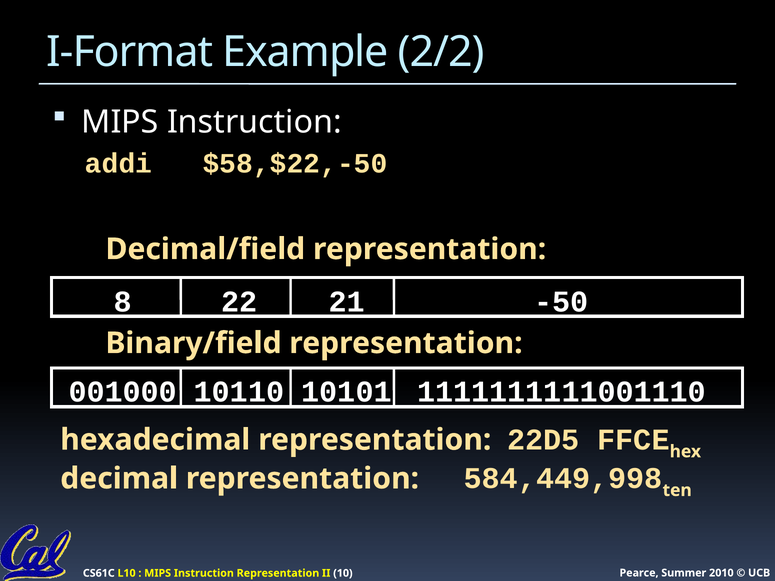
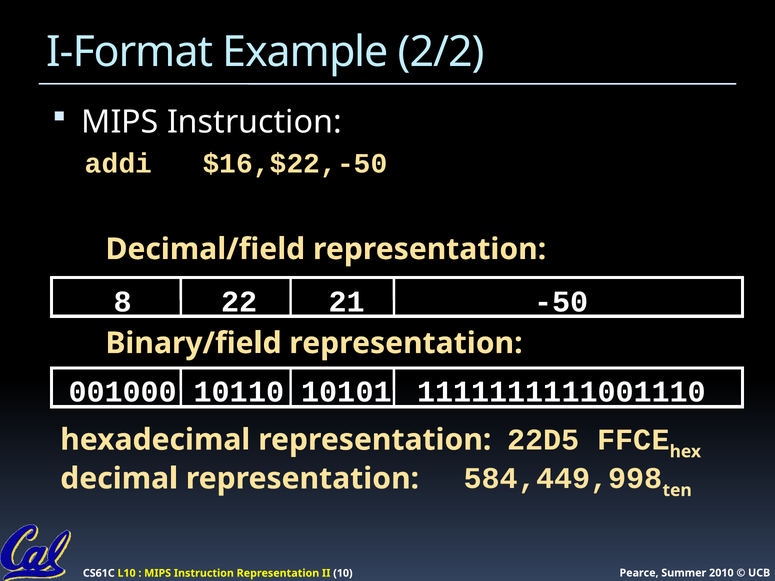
$58,$22,-50: $58,$22,-50 -> $16,$22,-50
